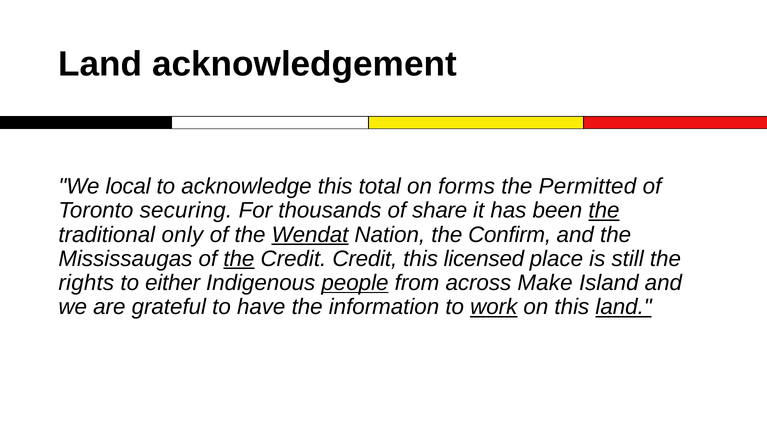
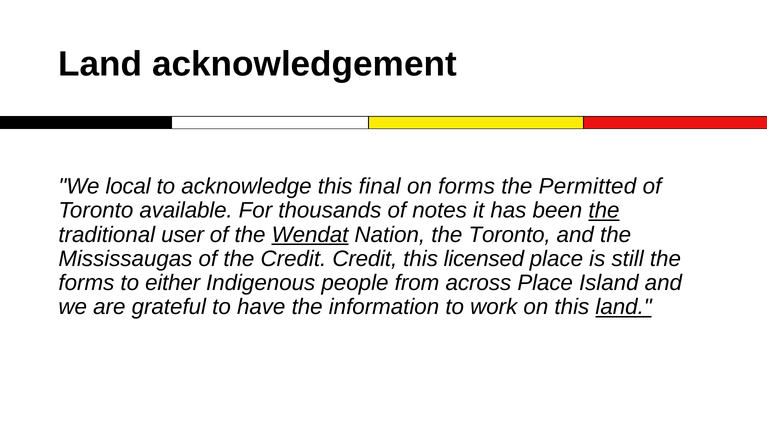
total: total -> final
securing: securing -> available
share: share -> notes
only: only -> user
the Confirm: Confirm -> Toronto
the at (239, 259) underline: present -> none
rights at (86, 283): rights -> forms
people underline: present -> none
across Make: Make -> Place
work underline: present -> none
